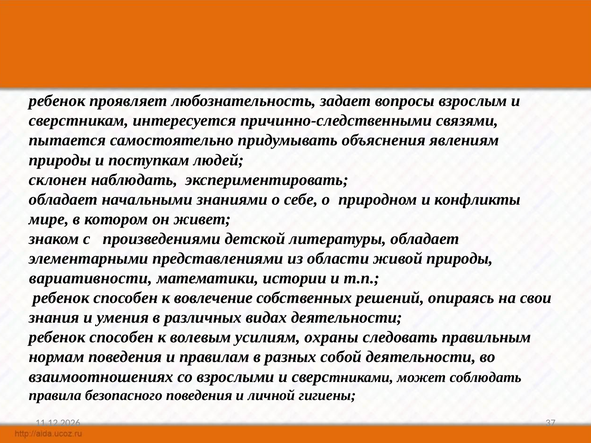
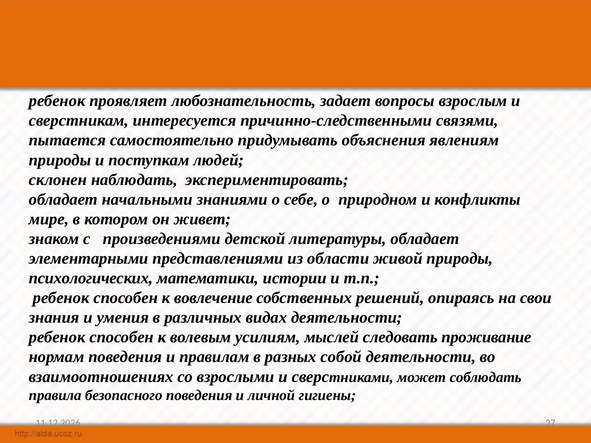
вариативности: вариативности -> психологических
охраны: охраны -> мыслей
правильным: правильным -> проживание
